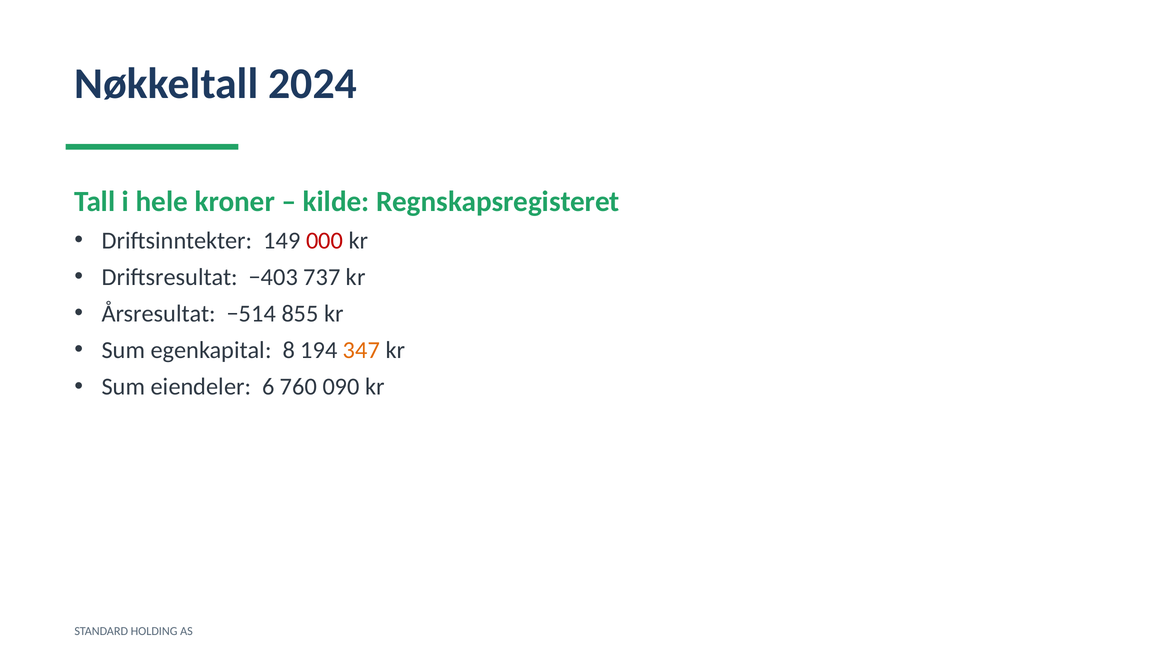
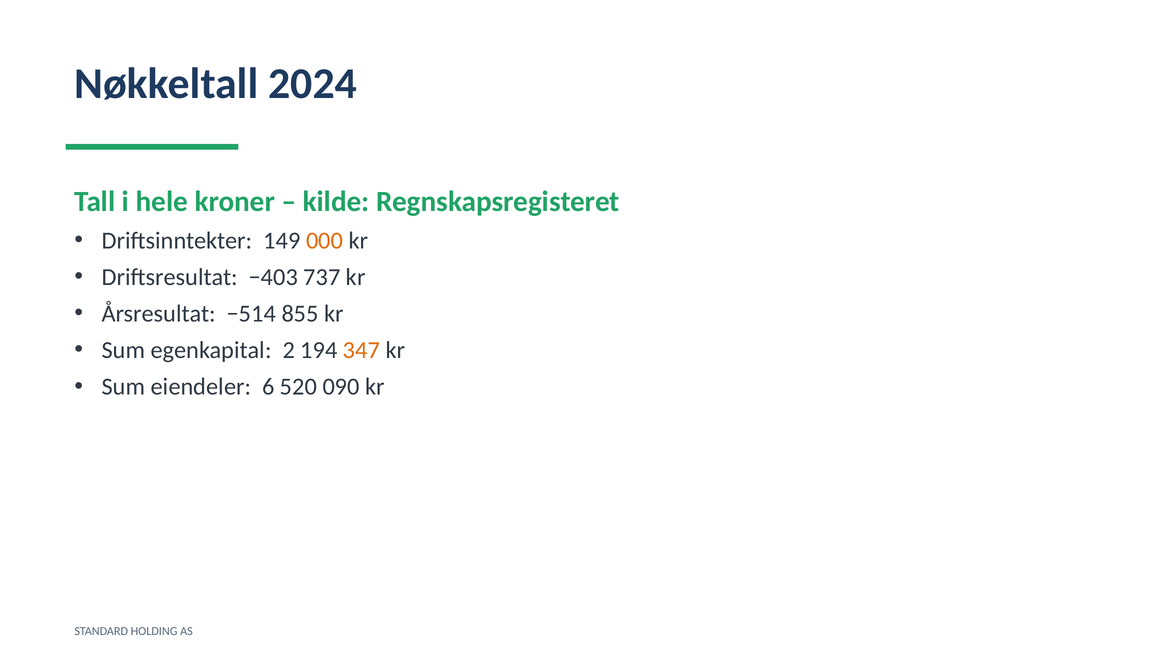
000 colour: red -> orange
8: 8 -> 2
760: 760 -> 520
